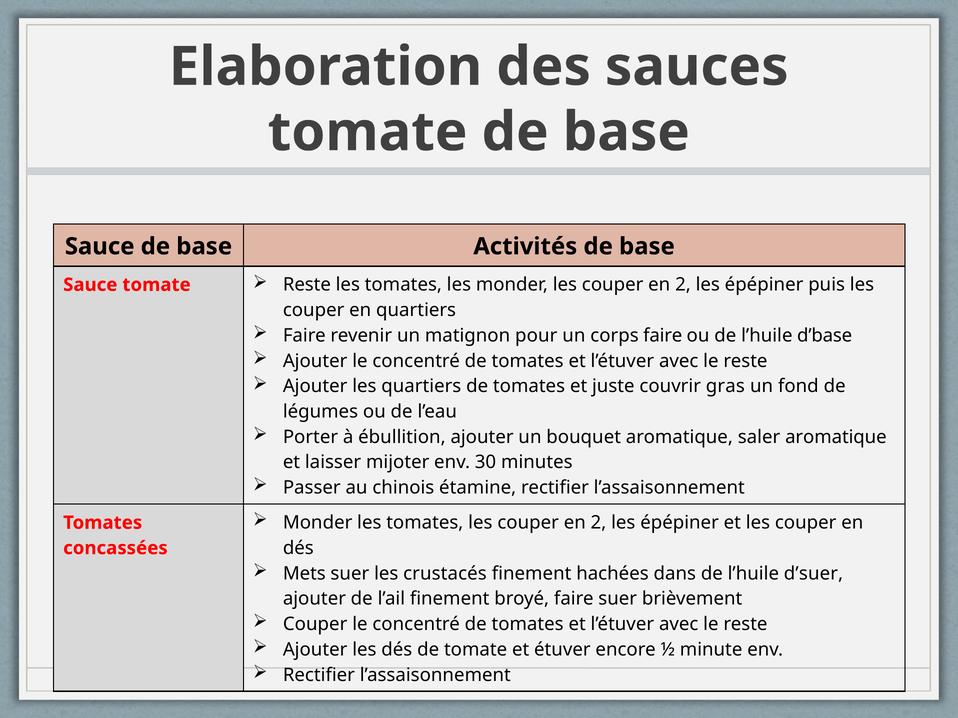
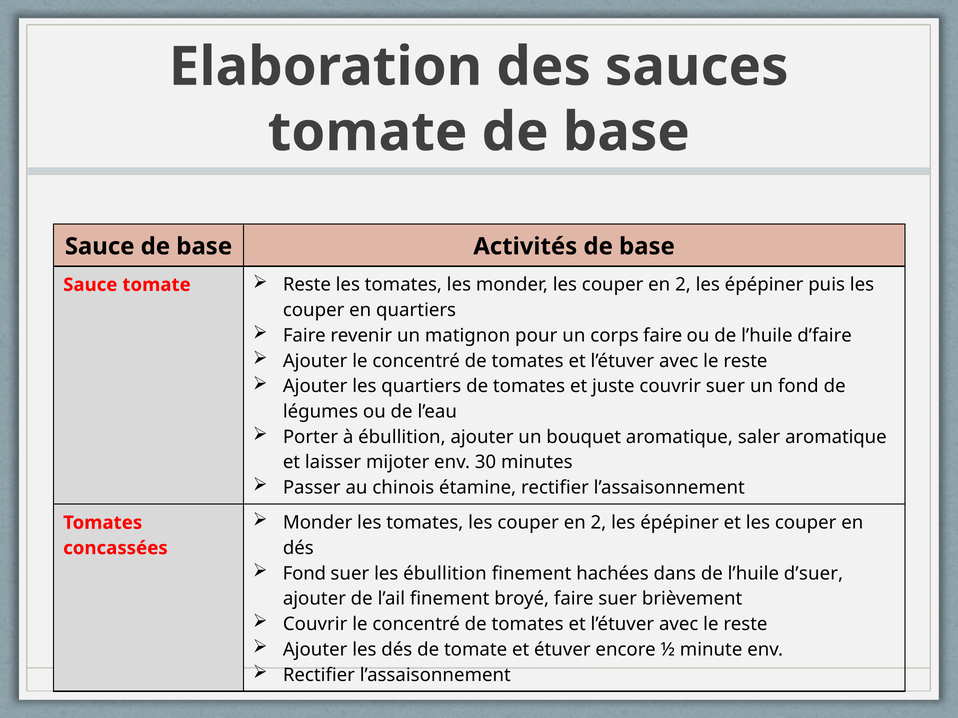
d’base: d’base -> d’faire
couvrir gras: gras -> suer
Mets at (304, 574): Mets -> Fond
les crustacés: crustacés -> ébullition
Couper at (315, 625): Couper -> Couvrir
